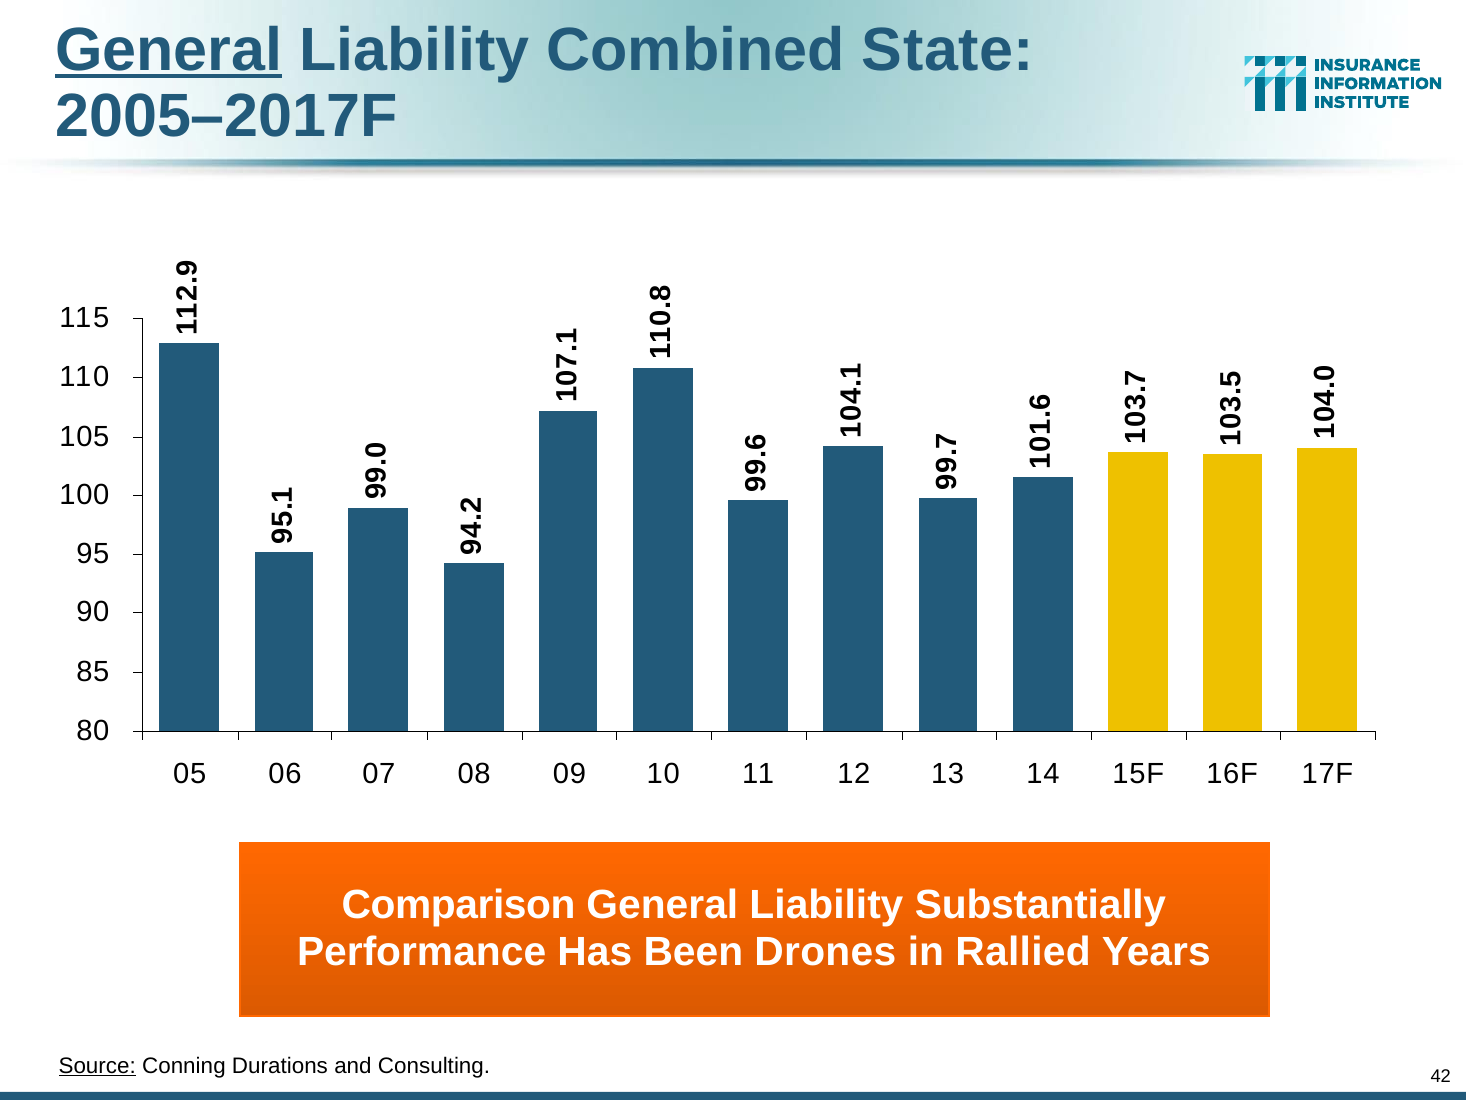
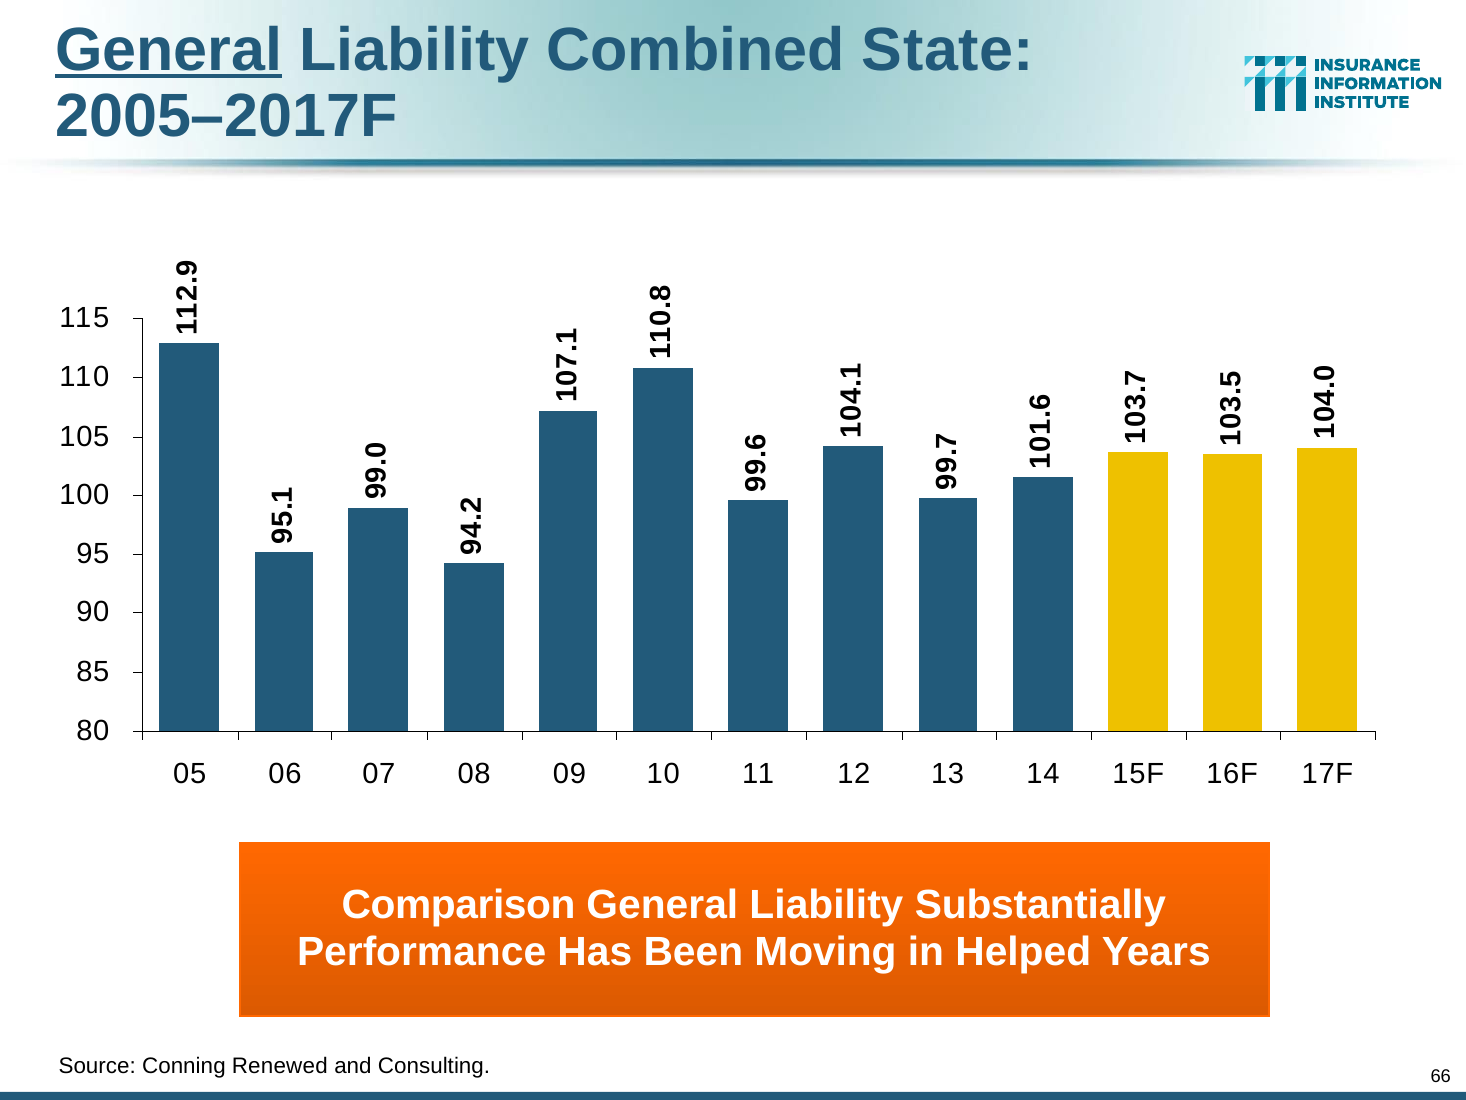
Drones: Drones -> Moving
Rallied: Rallied -> Helped
Source underline: present -> none
Durations: Durations -> Renewed
42: 42 -> 66
